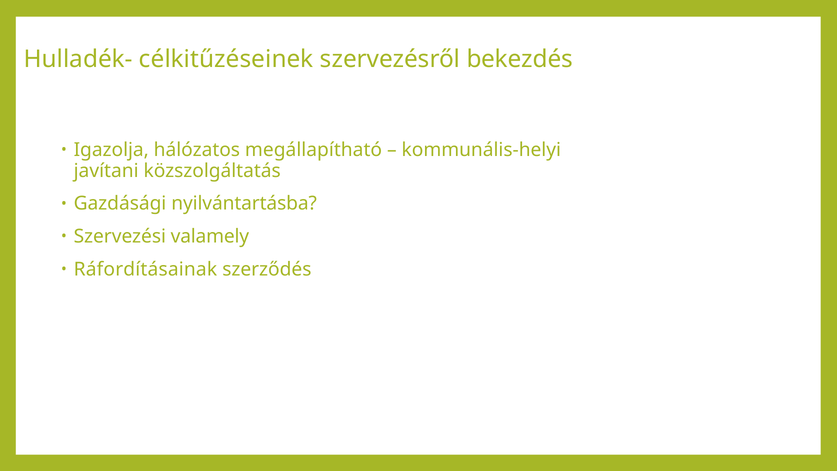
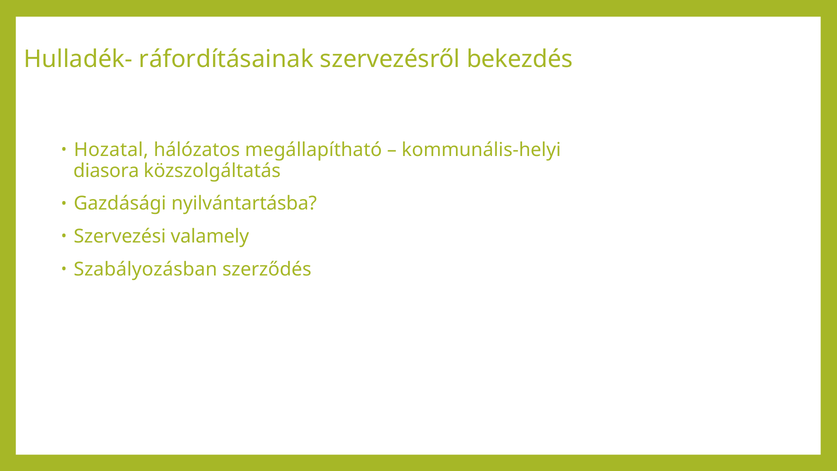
célkitűzéseinek: célkitűzéseinek -> ráfordításainak
Igazolja: Igazolja -> Hozatal
javítani: javítani -> diasora
Ráfordításainak: Ráfordításainak -> Szabályozásban
